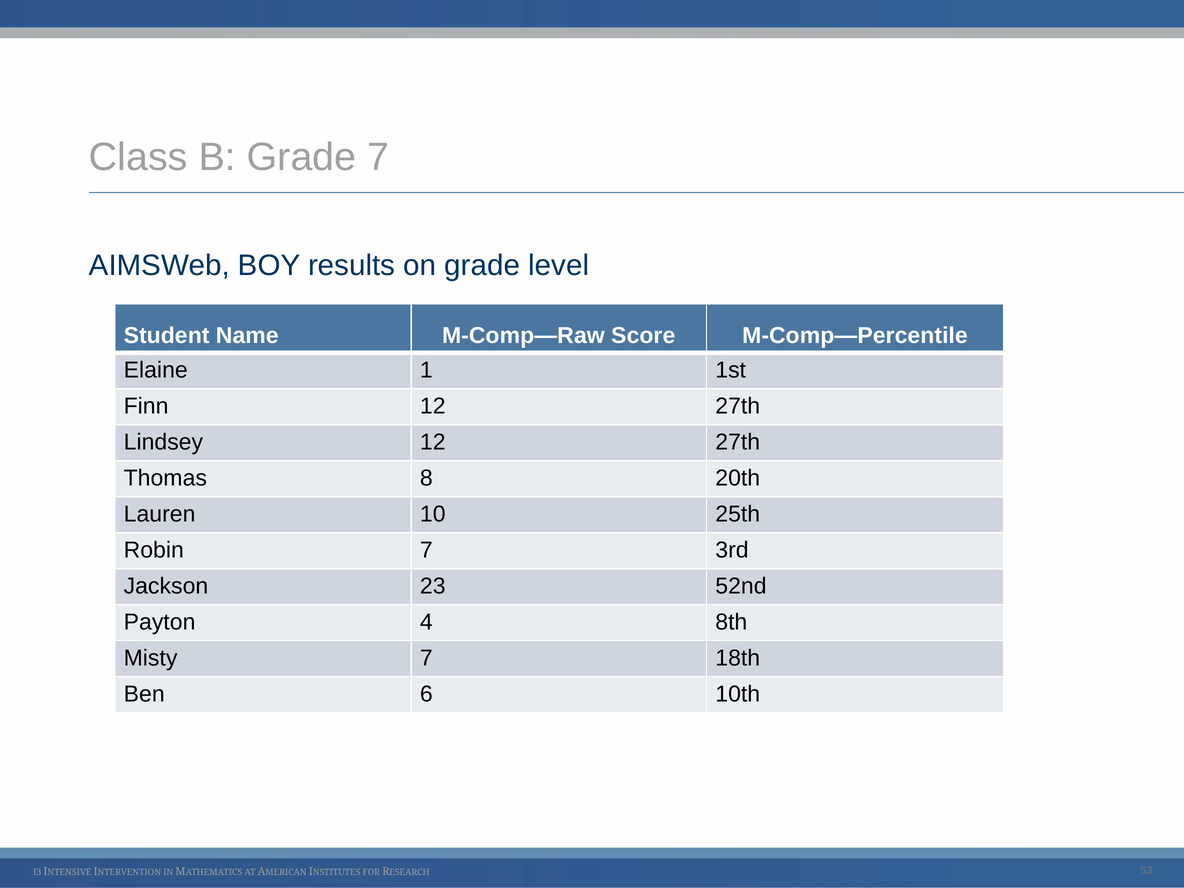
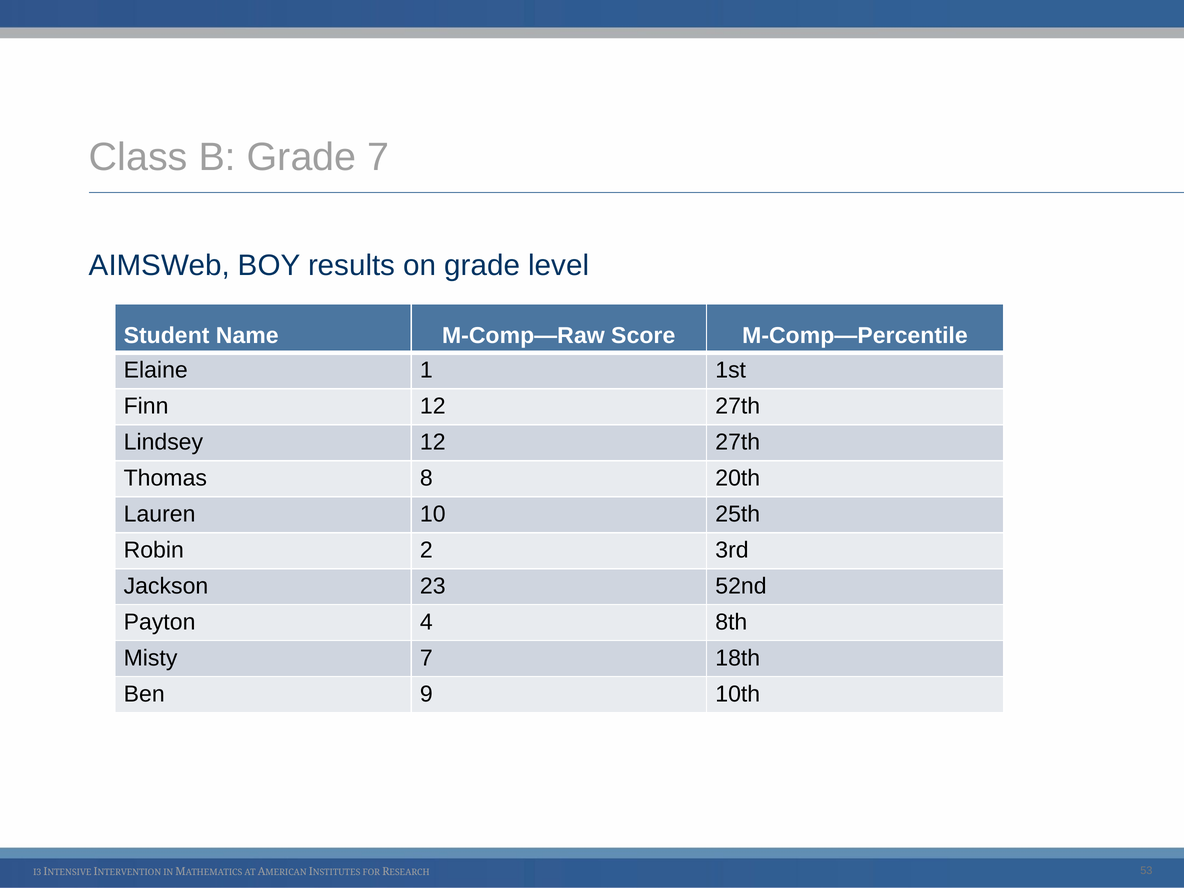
Robin 7: 7 -> 2
6: 6 -> 9
